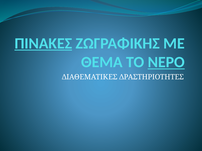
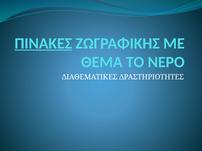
ΝΕΡΟ underline: present -> none
